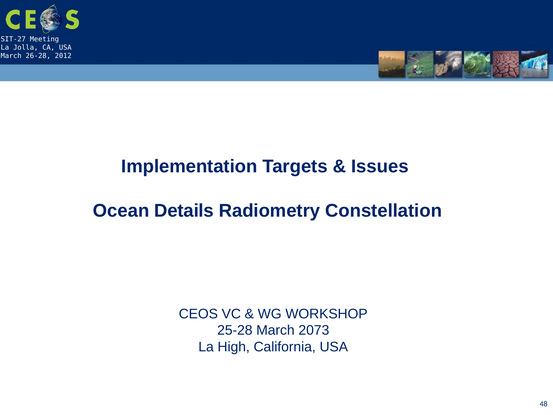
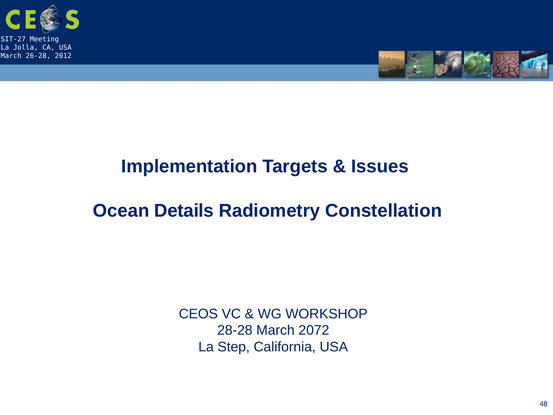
25-28: 25-28 -> 28-28
2073: 2073 -> 2072
High: High -> Step
